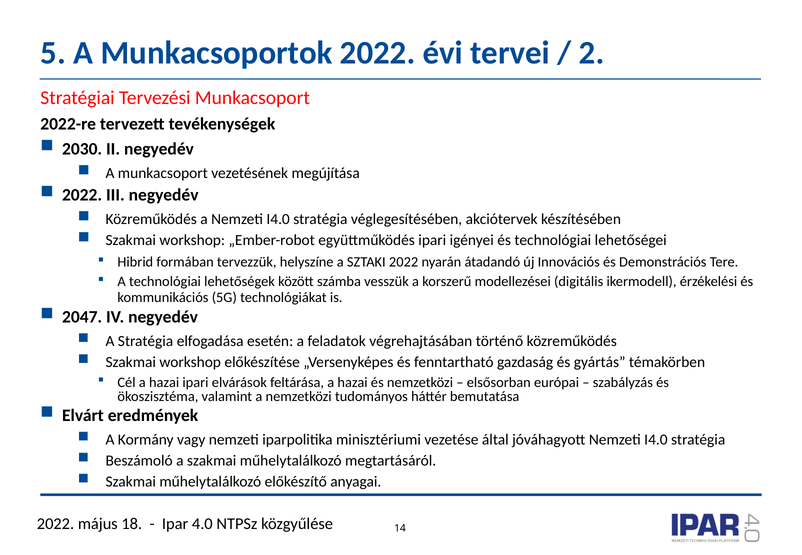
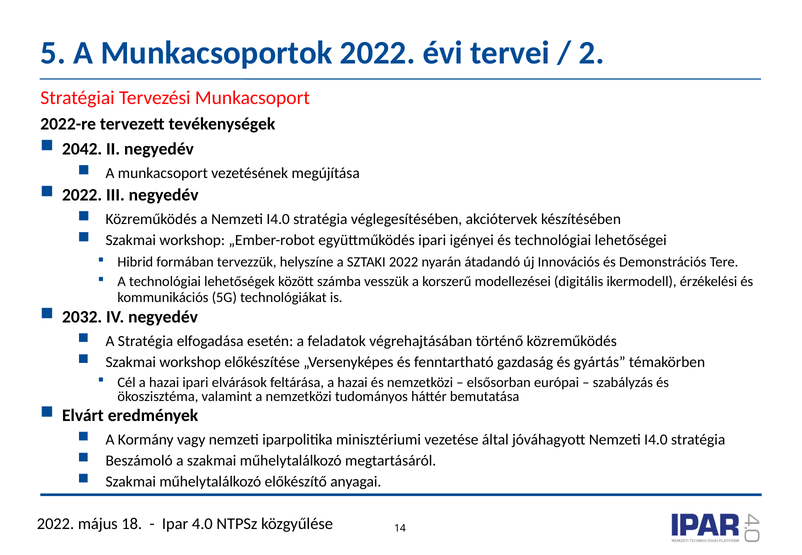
2030: 2030 -> 2042
2047: 2047 -> 2032
